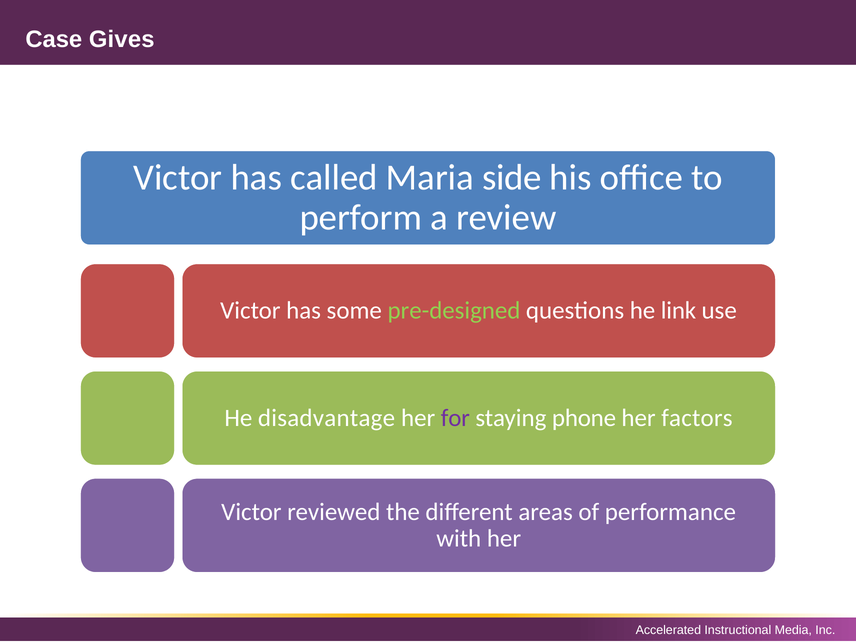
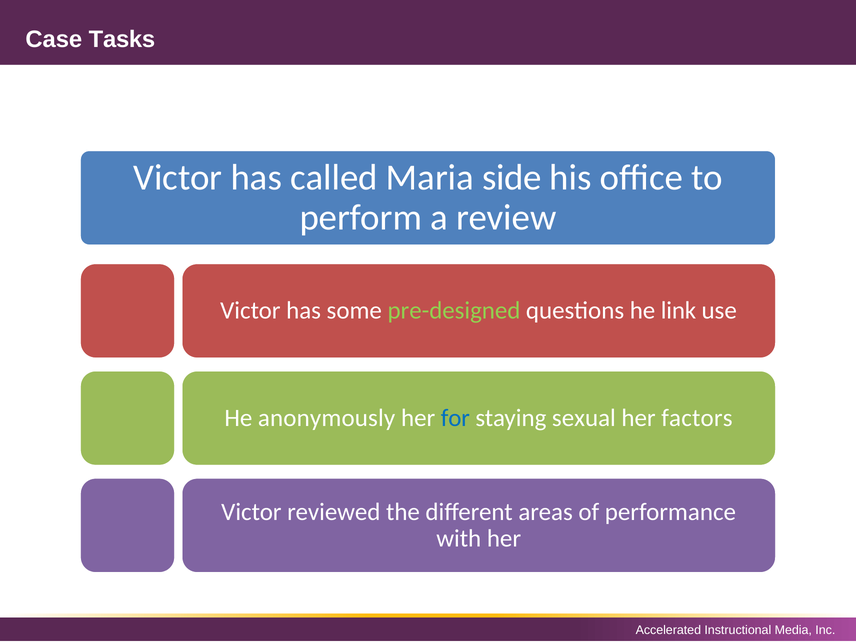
Gives: Gives -> Tasks
disadvantage: disadvantage -> anonymously
for colour: purple -> blue
phone: phone -> sexual
